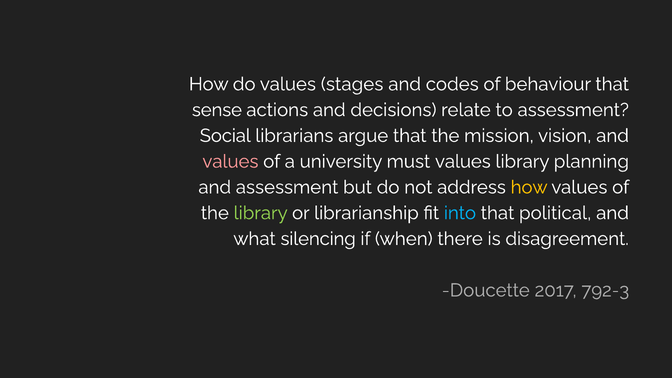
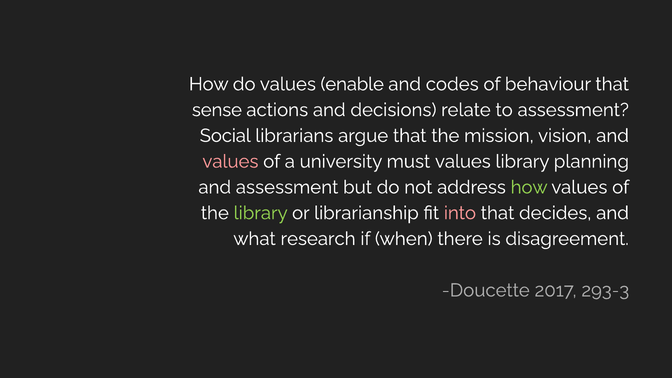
stages: stages -> enable
how at (529, 187) colour: yellow -> light green
into colour: light blue -> pink
political: political -> decides
silencing: silencing -> research
792-3: 792-3 -> 293-3
